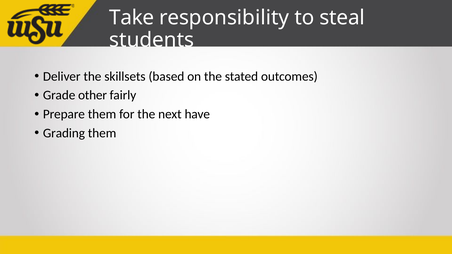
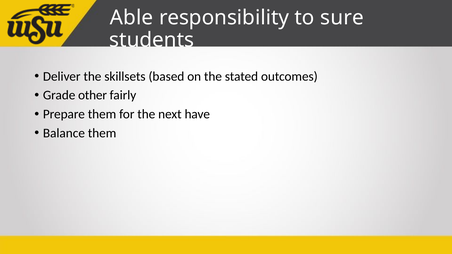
Take: Take -> Able
steal: steal -> sure
Grading: Grading -> Balance
